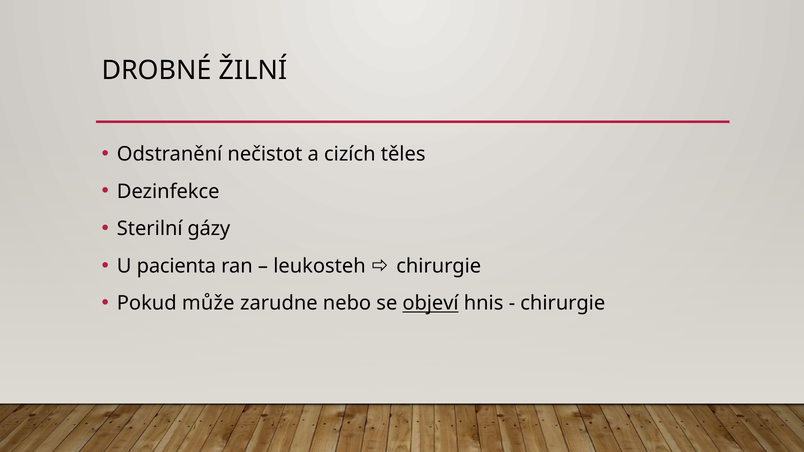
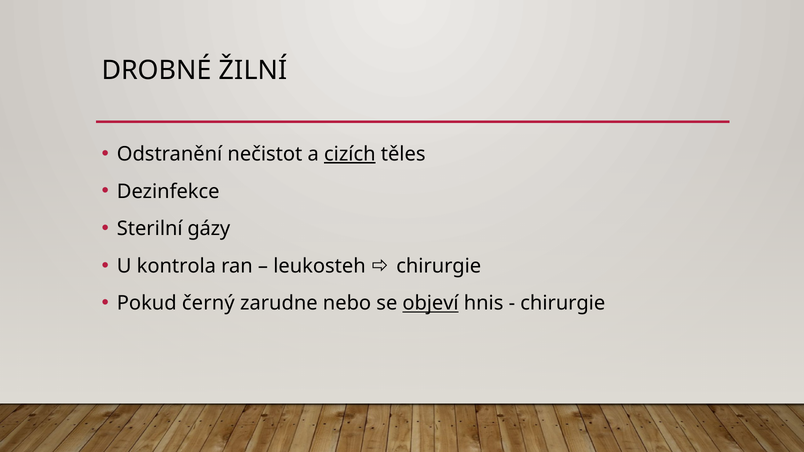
cizích underline: none -> present
pacienta: pacienta -> kontrola
může: může -> černý
